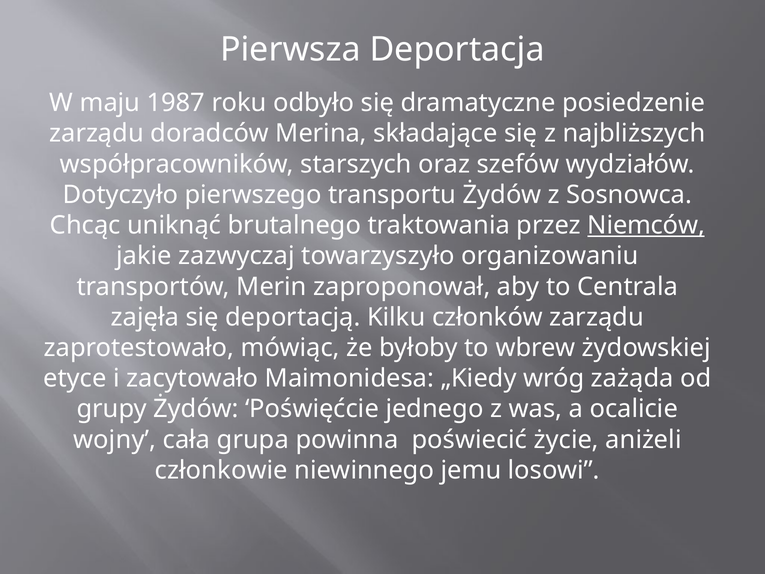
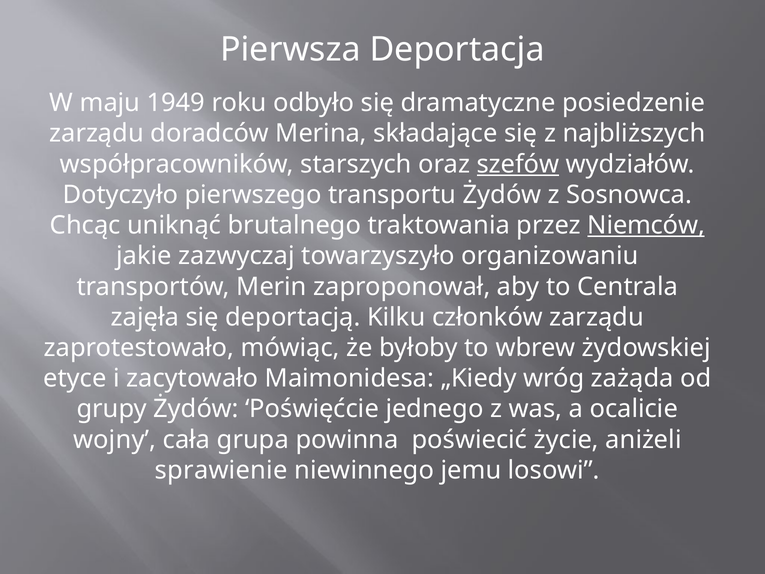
1987: 1987 -> 1949
szefów underline: none -> present
członkowie: członkowie -> sprawienie
